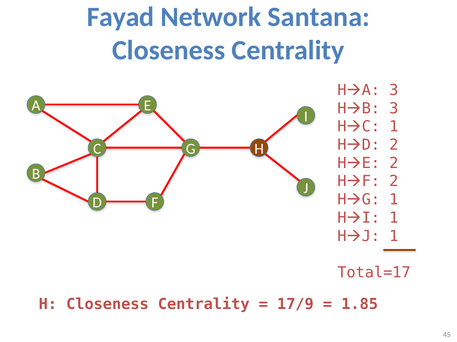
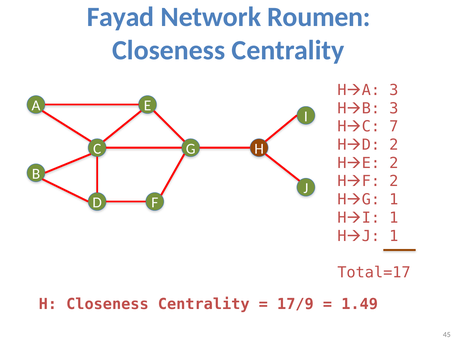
Santana: Santana -> Roumen
HC 1: 1 -> 7
1.85: 1.85 -> 1.49
